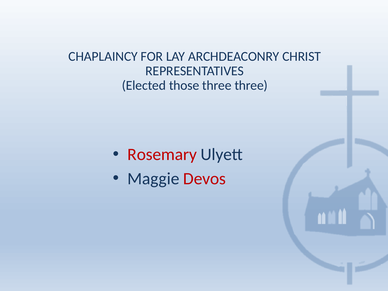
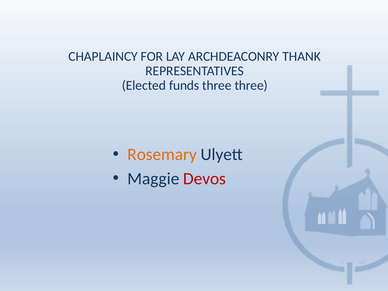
CHRIST: CHRIST -> THANK
those: those -> funds
Rosemary colour: red -> orange
